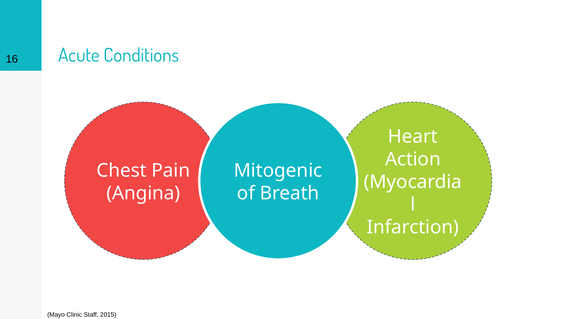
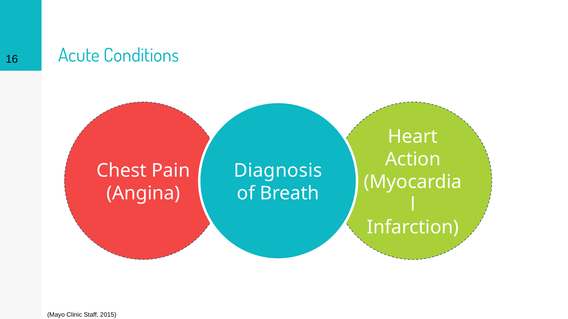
Mitogenic: Mitogenic -> Diagnosis
